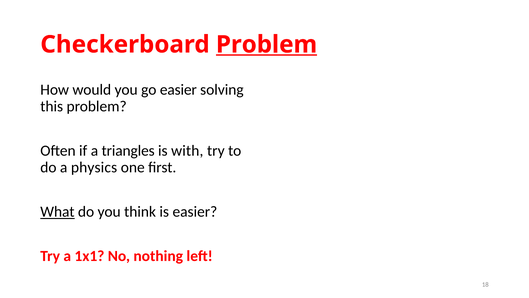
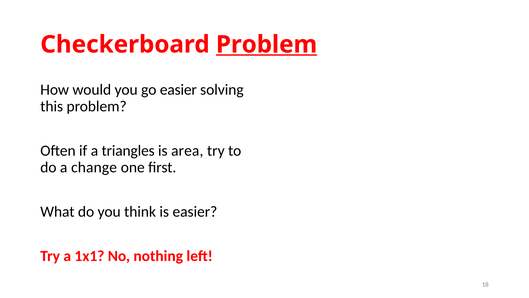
with: with -> area
physics: physics -> change
What underline: present -> none
